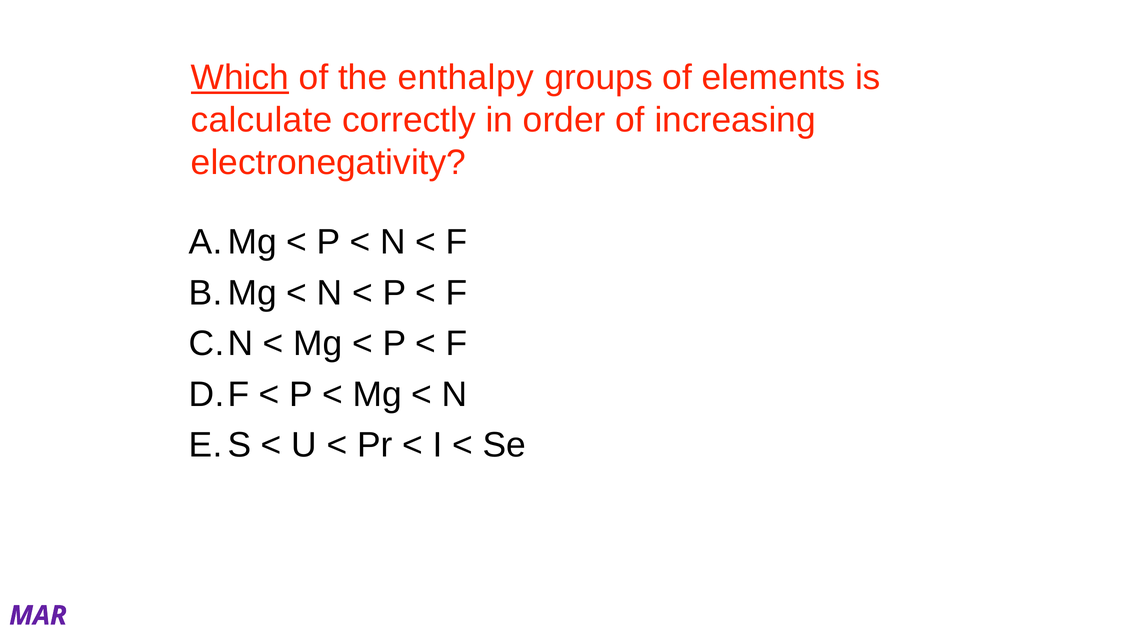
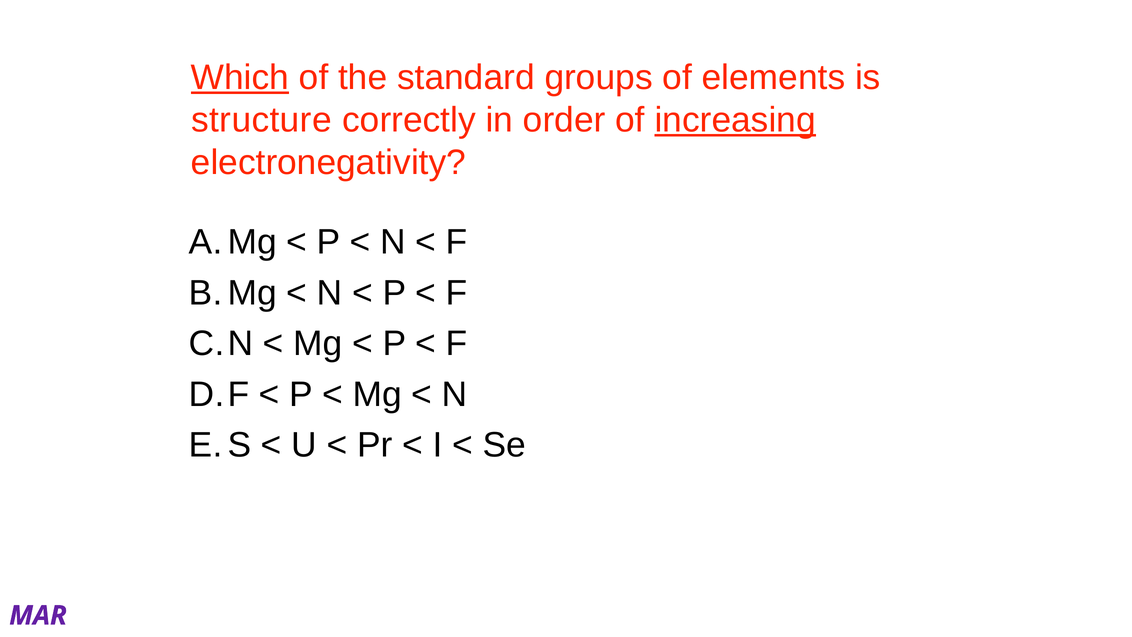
enthalpy: enthalpy -> standard
calculate: calculate -> structure
increasing underline: none -> present
